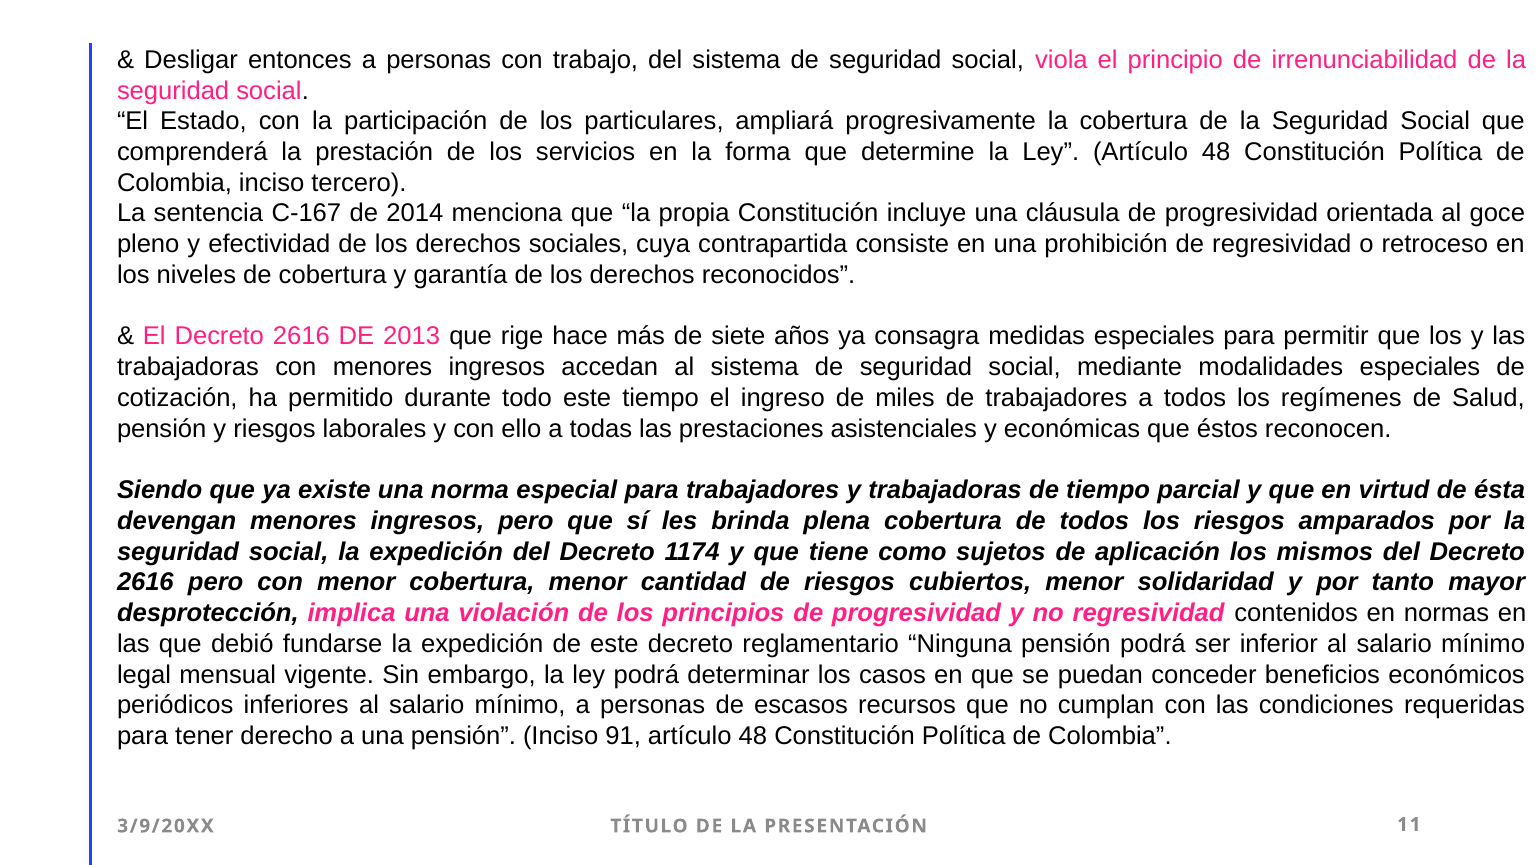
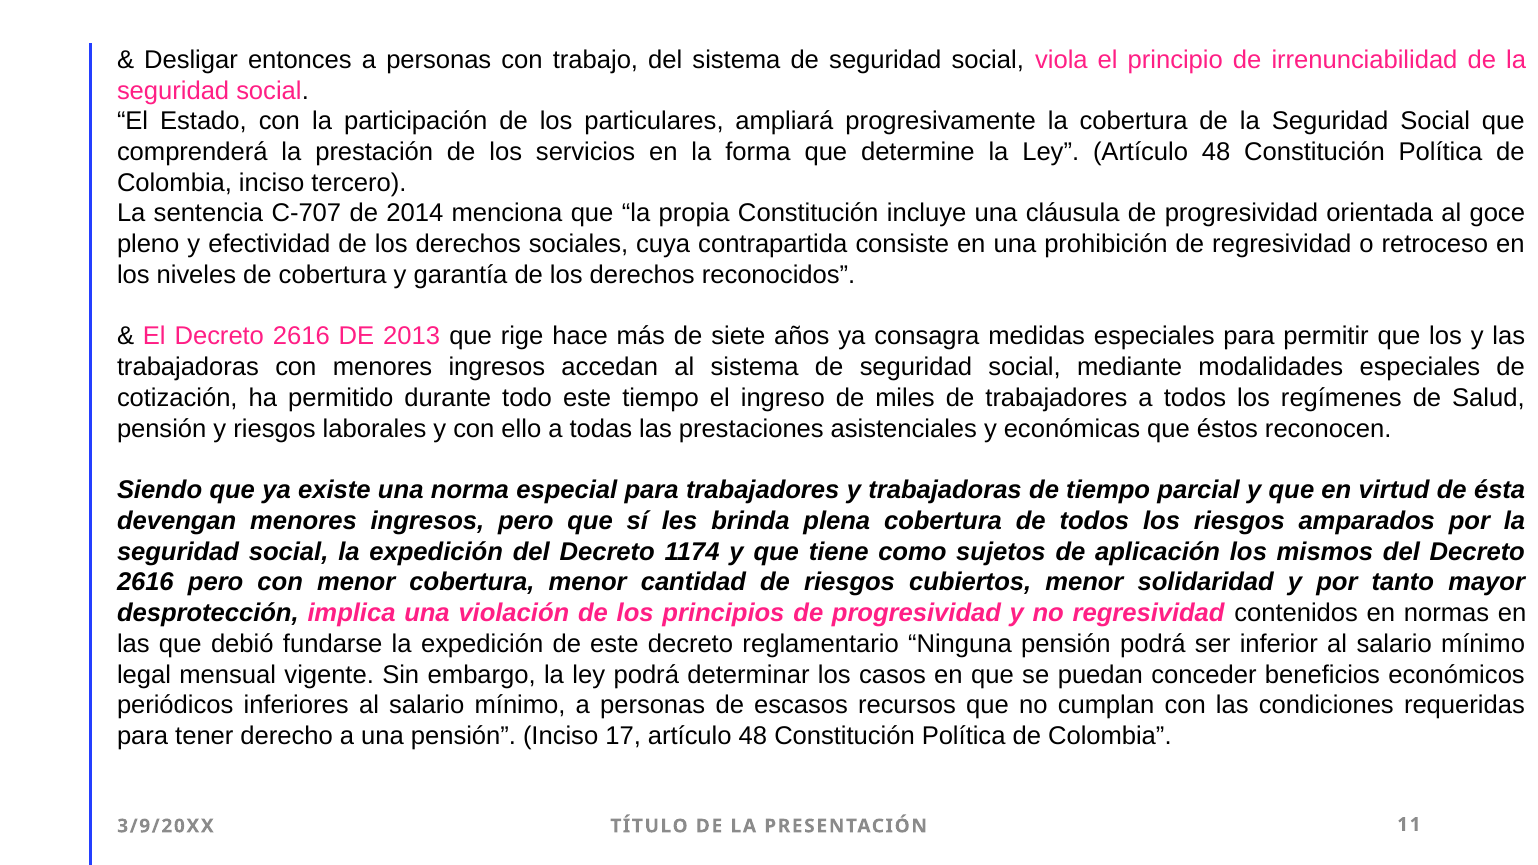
C-167: C-167 -> C-707
91: 91 -> 17
